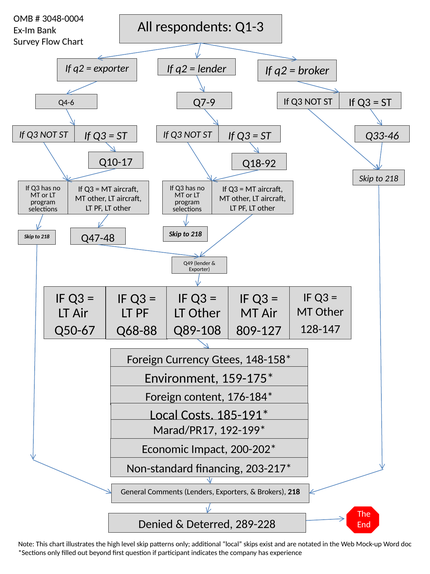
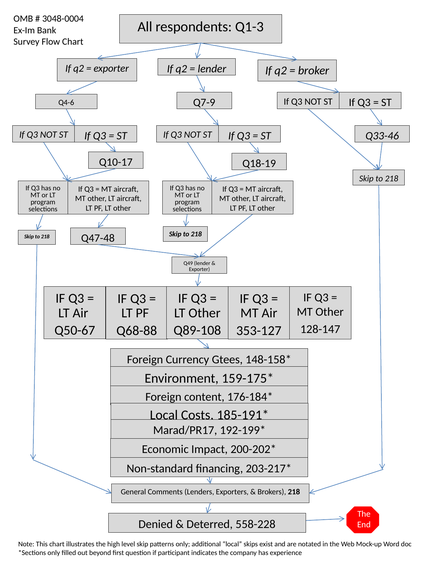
Q18-92: Q18-92 -> Q18-19
809-127: 809-127 -> 353-127
289-228: 289-228 -> 558-228
